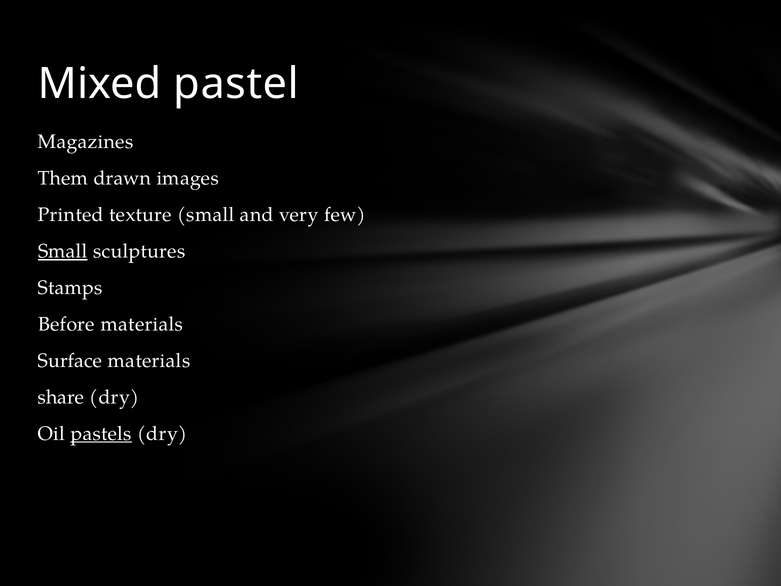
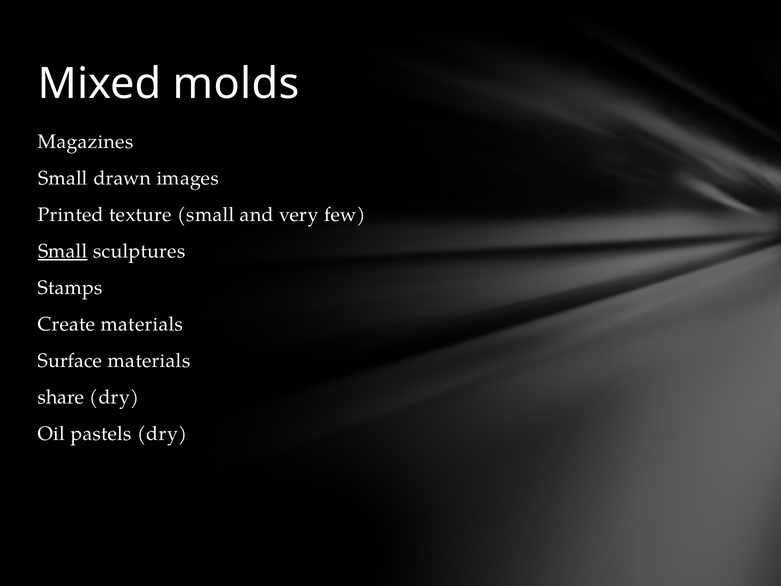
pastel: pastel -> molds
Them at (63, 178): Them -> Small
Before: Before -> Create
pastels underline: present -> none
